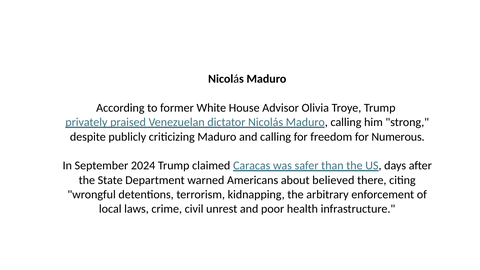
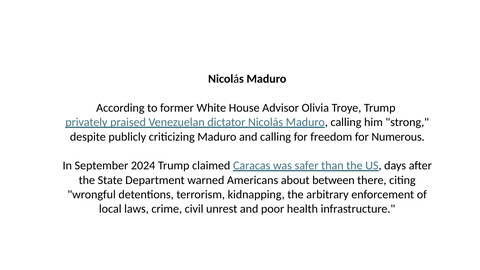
believed: believed -> between
